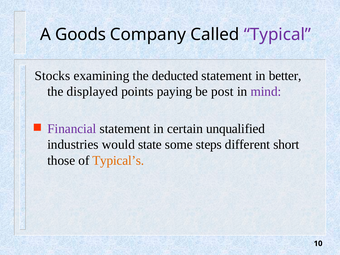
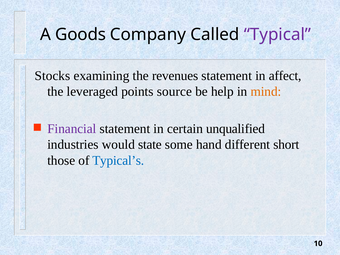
deducted: deducted -> revenues
better: better -> affect
displayed: displayed -> leveraged
paying: paying -> source
post: post -> help
mind colour: purple -> orange
steps: steps -> hand
Typical’s colour: orange -> blue
